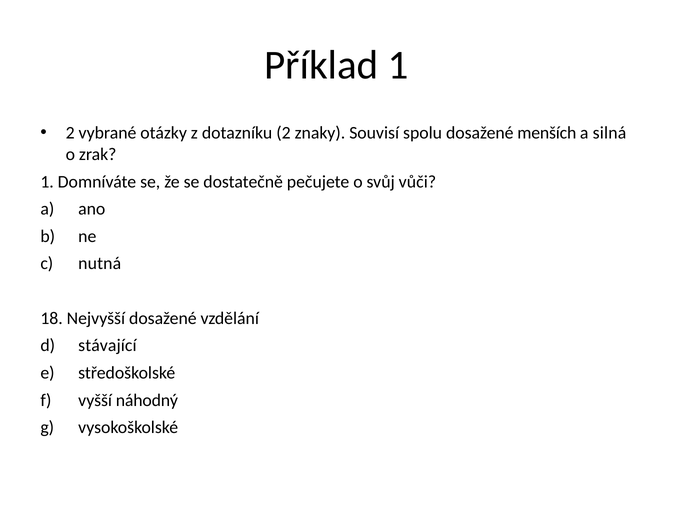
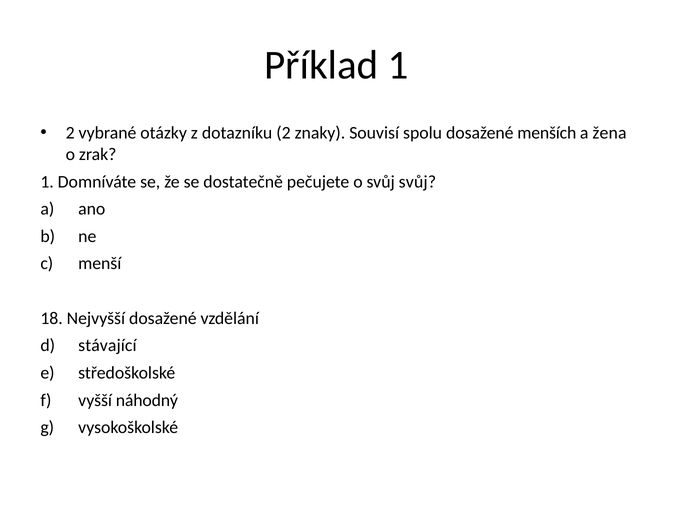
silná: silná -> žena
svůj vůči: vůči -> svůj
nutná: nutná -> menší
